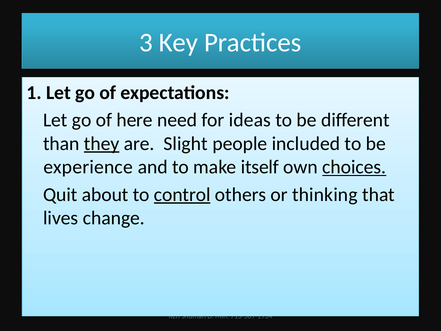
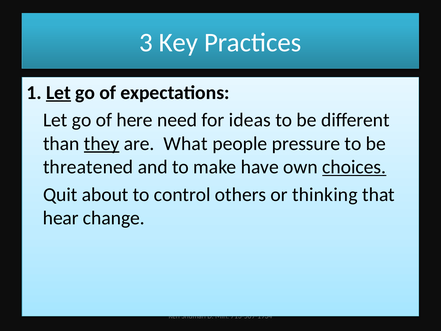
Let at (58, 93) underline: none -> present
Slight: Slight -> What
included: included -> pressure
experience: experience -> threatened
itself: itself -> have
control underline: present -> none
lives: lives -> hear
